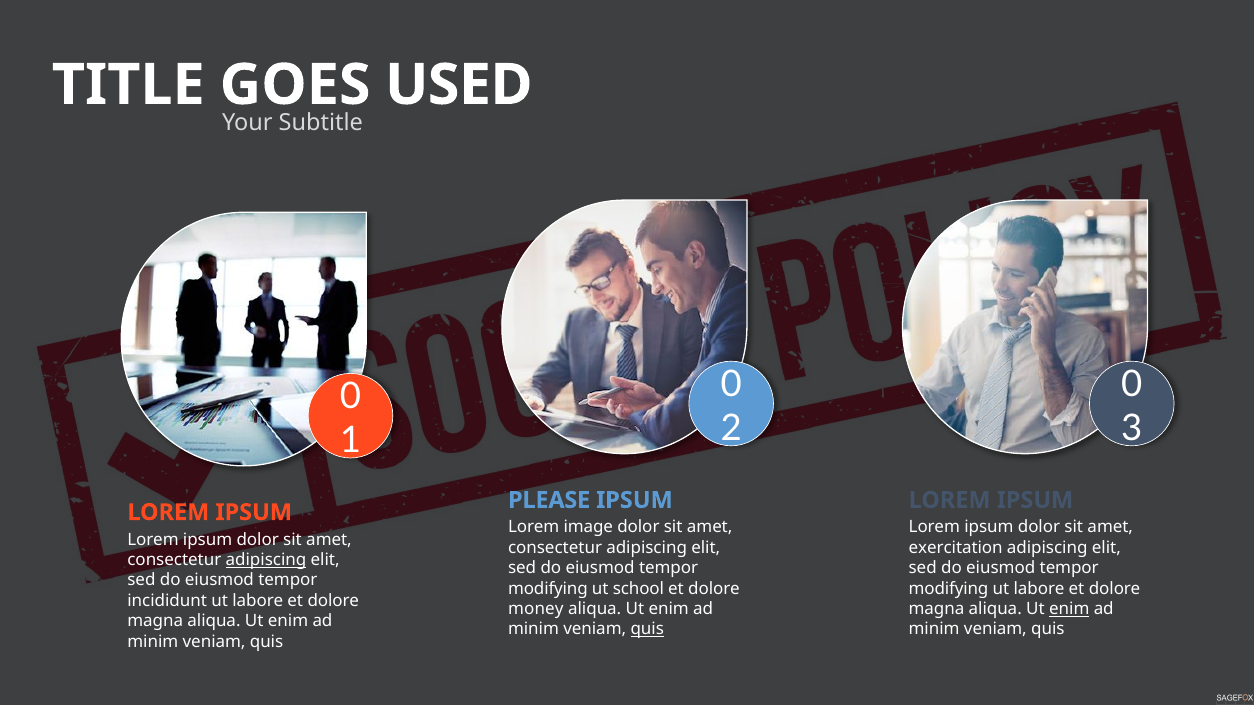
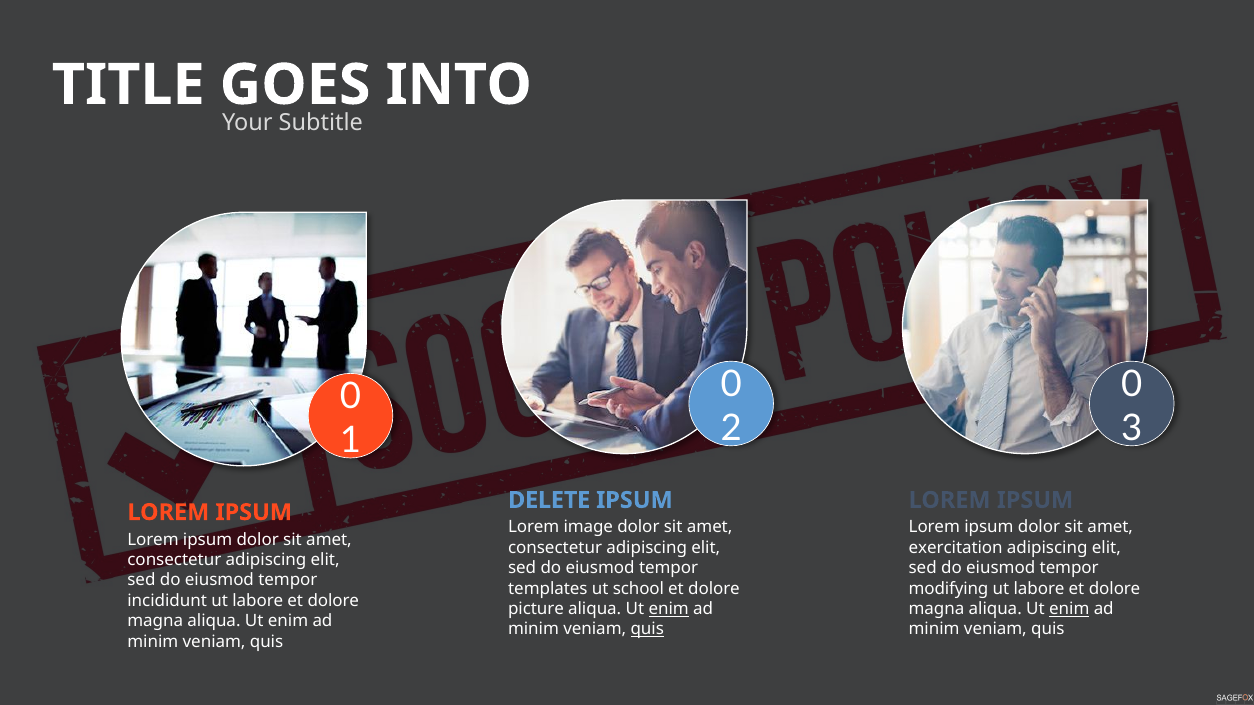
USED: USED -> INTO
PLEASE: PLEASE -> DELETE
adipiscing at (266, 560) underline: present -> none
modifying at (548, 589): modifying -> templates
money: money -> picture
enim at (669, 609) underline: none -> present
